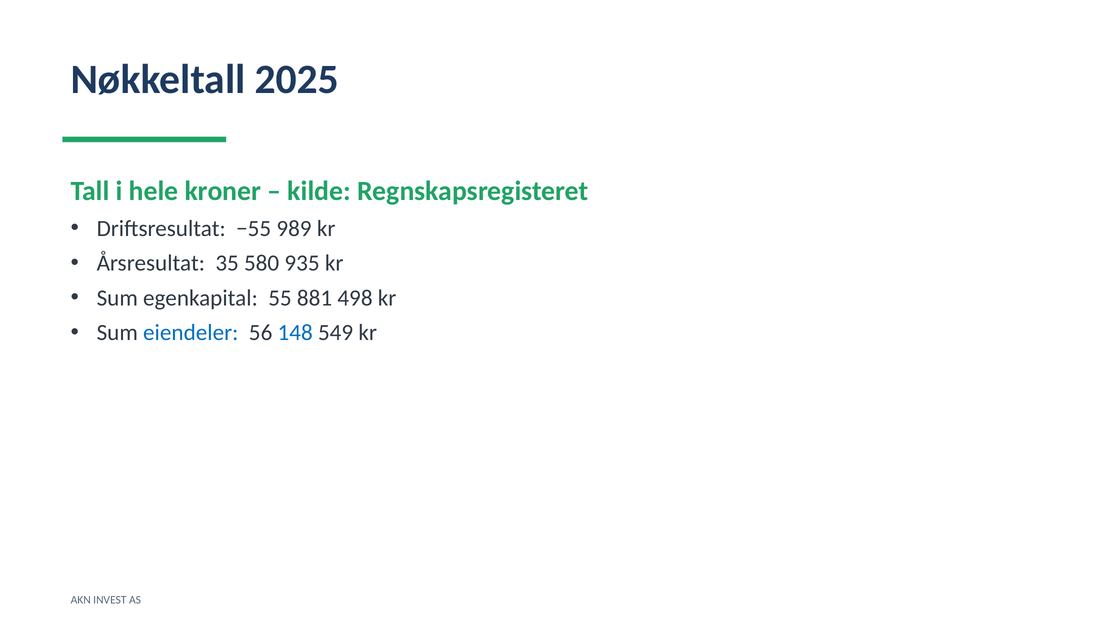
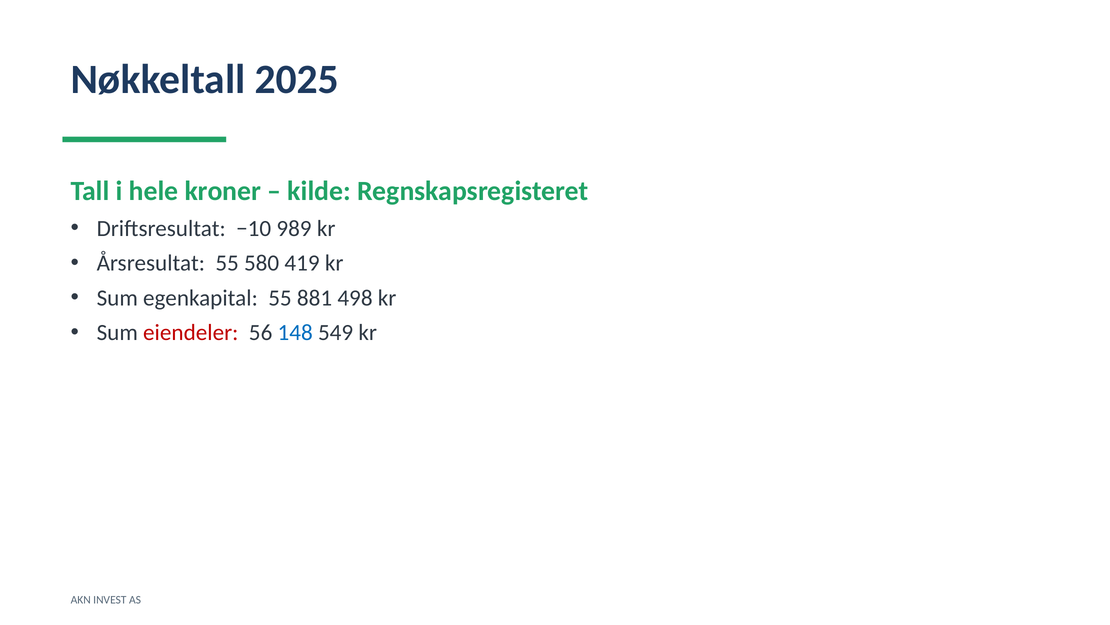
−55: −55 -> −10
Årsresultat 35: 35 -> 55
935: 935 -> 419
eiendeler colour: blue -> red
